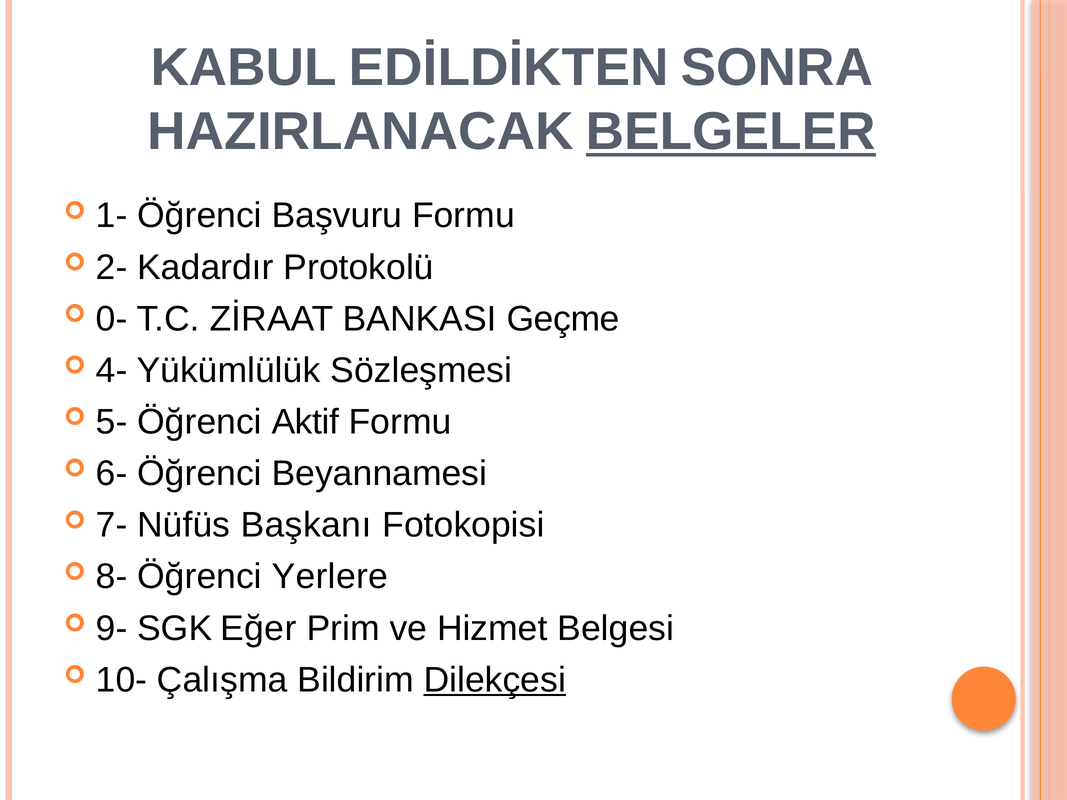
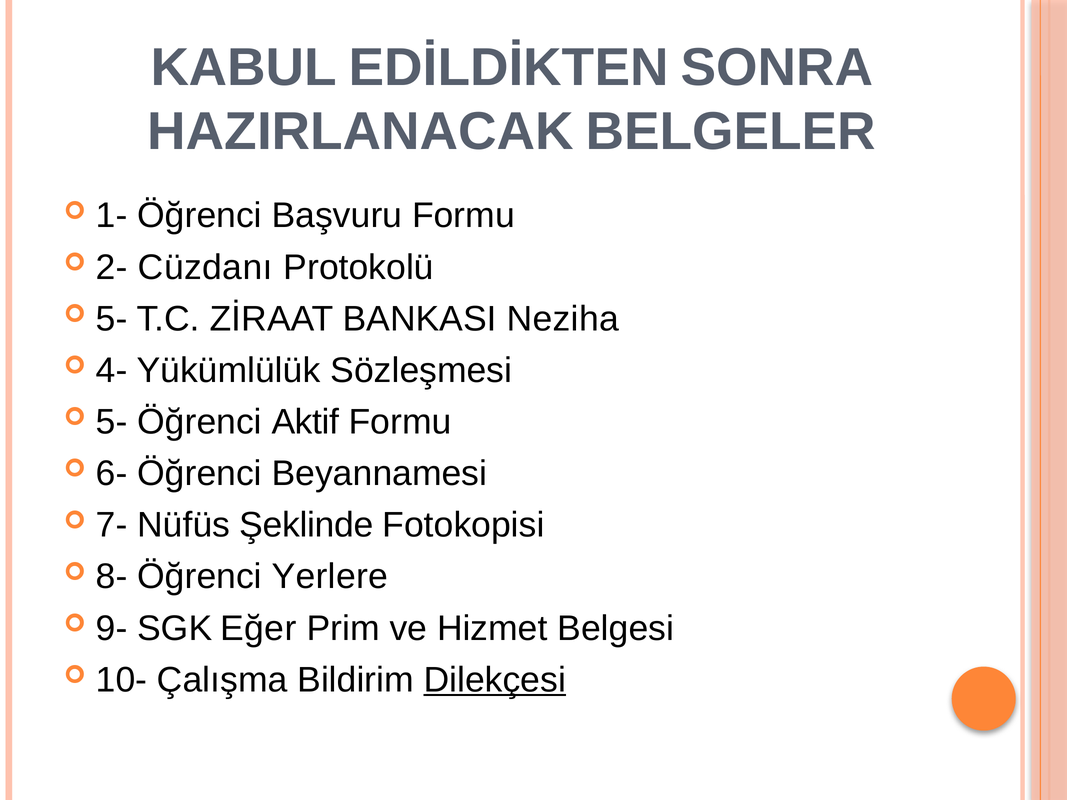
BELGELER underline: present -> none
Kadardır: Kadardır -> Cüzdanı
0- at (112, 319): 0- -> 5-
Geçme: Geçme -> Neziha
Başkanı: Başkanı -> Şeklinde
